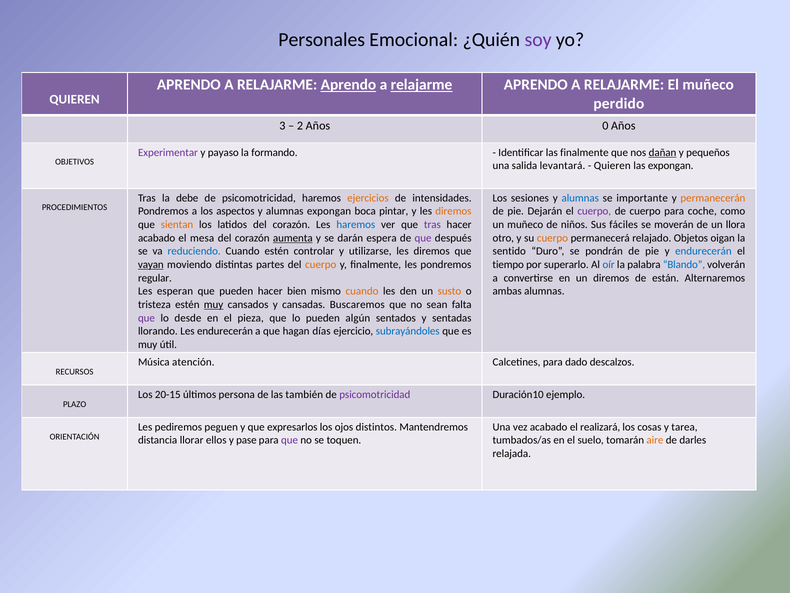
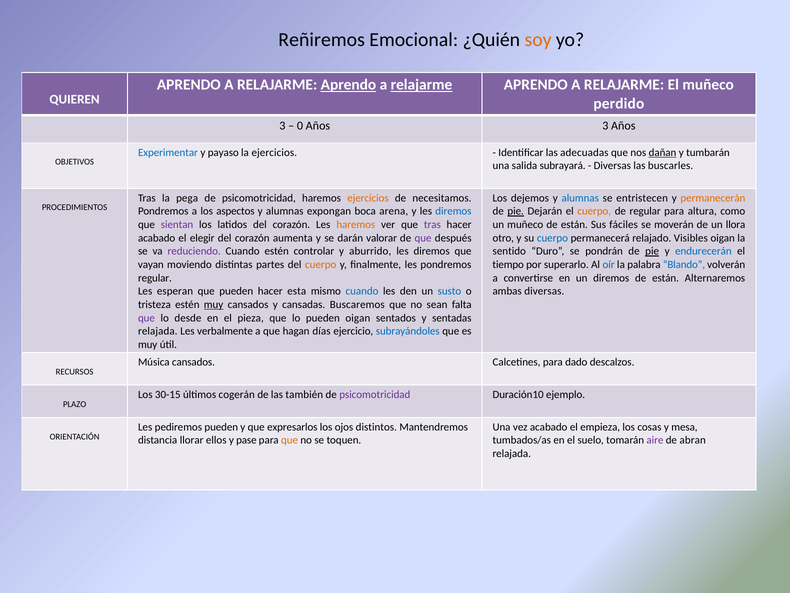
Personales: Personales -> Reñiremos
soy colour: purple -> orange
2: 2 -> 0
Años 0: 0 -> 3
Experimentar colour: purple -> blue
la formando: formando -> ejercicios
las finalmente: finalmente -> adecuadas
pequeños: pequeños -> tumbarán
levantará: levantará -> subrayará
Quieren at (612, 166): Quieren -> Diversas
las expongan: expongan -> buscarles
debe: debe -> pega
intensidades: intensidades -> necesitamos
sesiones: sesiones -> dejemos
importante: importante -> entristecen
pintar: pintar -> arena
diremos at (453, 211) colour: orange -> blue
pie at (516, 211) underline: none -> present
cuerpo at (594, 211) colour: purple -> orange
de cuerpo: cuerpo -> regular
coche: coche -> altura
sientan colour: orange -> purple
haremos at (356, 224) colour: blue -> orange
muñeco de niños: niños -> están
mesa: mesa -> elegir
aumenta underline: present -> none
espera: espera -> valorar
cuerpo at (552, 238) colour: orange -> blue
Objetos: Objetos -> Visibles
reduciendo colour: blue -> purple
utilizarse: utilizarse -> aburrido
pie at (652, 251) underline: none -> present
vayan underline: present -> none
bien: bien -> esta
cuando at (362, 291) colour: orange -> blue
susto colour: orange -> blue
ambas alumnas: alumnas -> diversas
pueden algún: algún -> oigan
llorando at (158, 331): llorando -> relajada
Les endurecerán: endurecerán -> verbalmente
Música atención: atención -> cansados
20-15: 20-15 -> 30-15
persona: persona -> cogerán
pediremos peguen: peguen -> pueden
realizará: realizará -> empieza
tarea: tarea -> mesa
que at (290, 440) colour: purple -> orange
aire colour: orange -> purple
darles: darles -> abran
